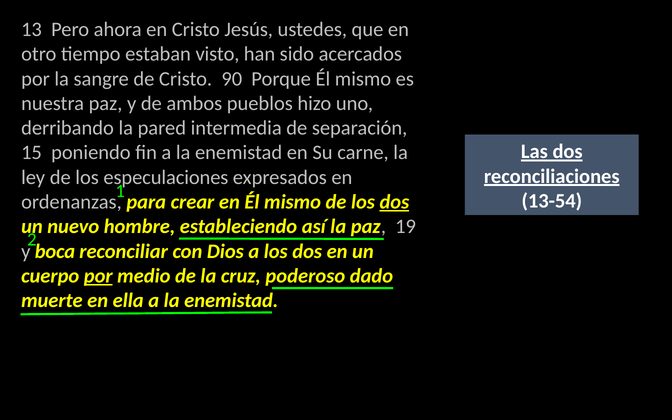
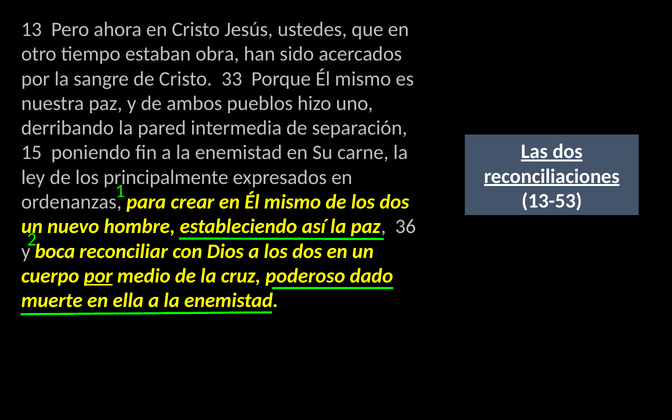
visto: visto -> obra
90: 90 -> 33
especulaciones: especulaciones -> principalmente
13-54: 13-54 -> 13-53
dos at (394, 202) underline: present -> none
19: 19 -> 36
